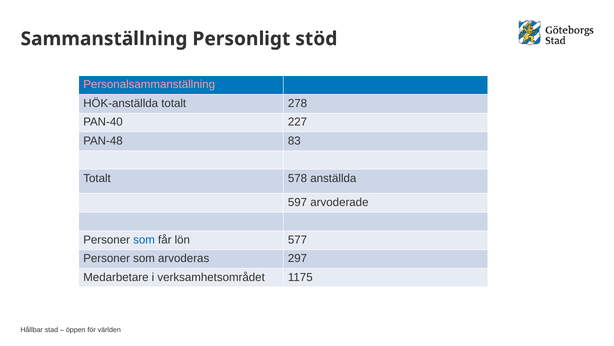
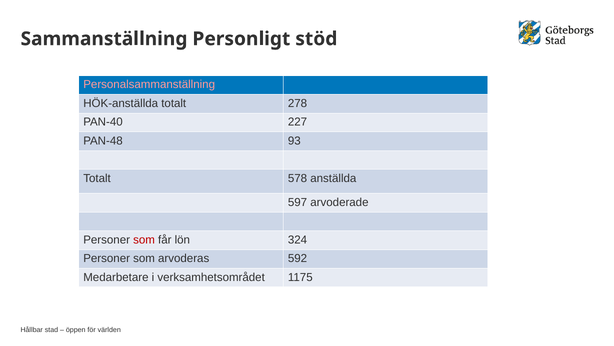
83: 83 -> 93
som at (144, 239) colour: blue -> red
577: 577 -> 324
297: 297 -> 592
